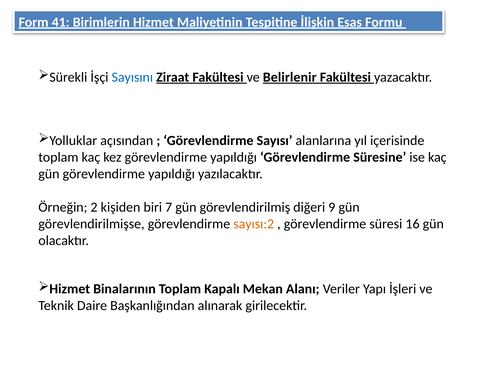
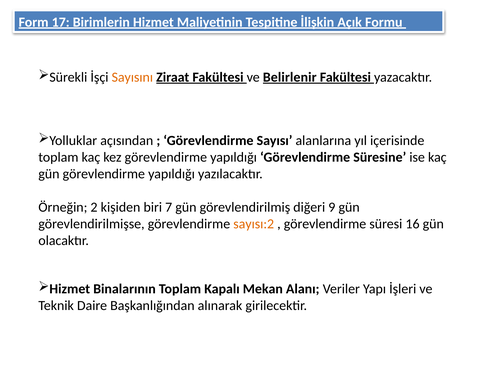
41: 41 -> 17
Esas: Esas -> Açık
Sayısını colour: blue -> orange
